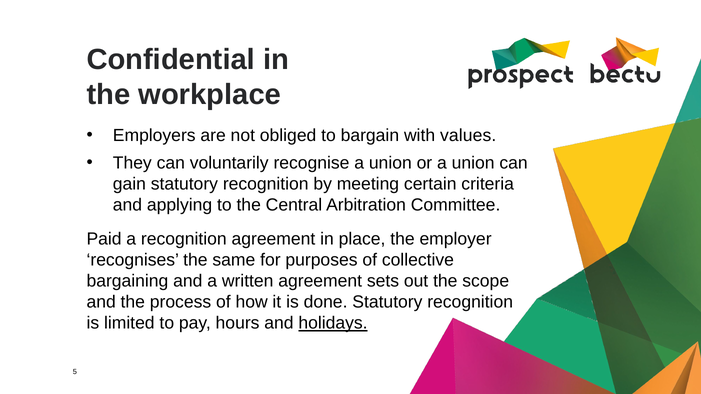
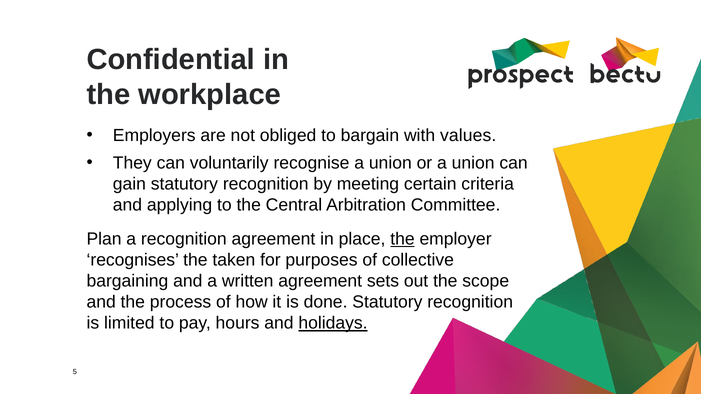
Paid: Paid -> Plan
the at (402, 239) underline: none -> present
same: same -> taken
